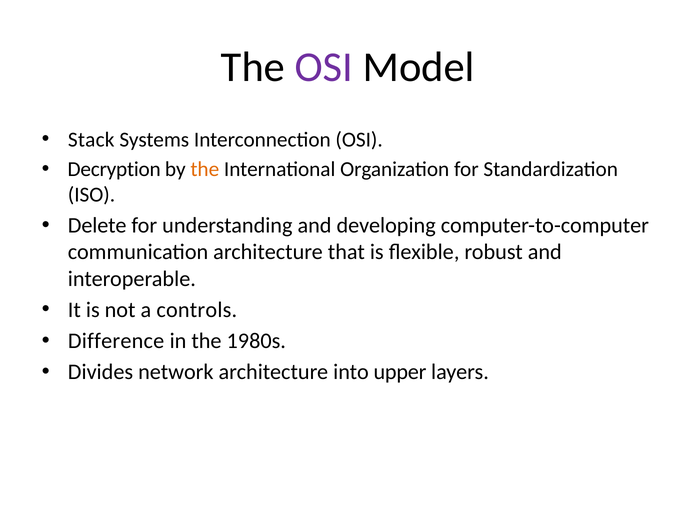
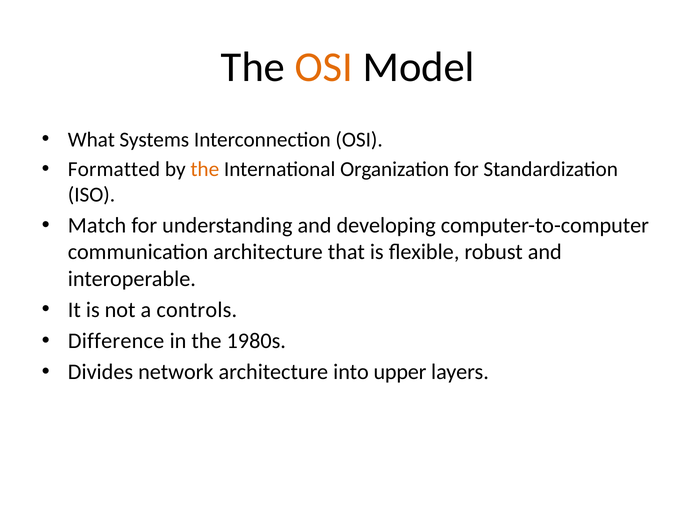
OSI at (324, 67) colour: purple -> orange
Stack: Stack -> What
Decryption: Decryption -> Formatted
Delete: Delete -> Match
